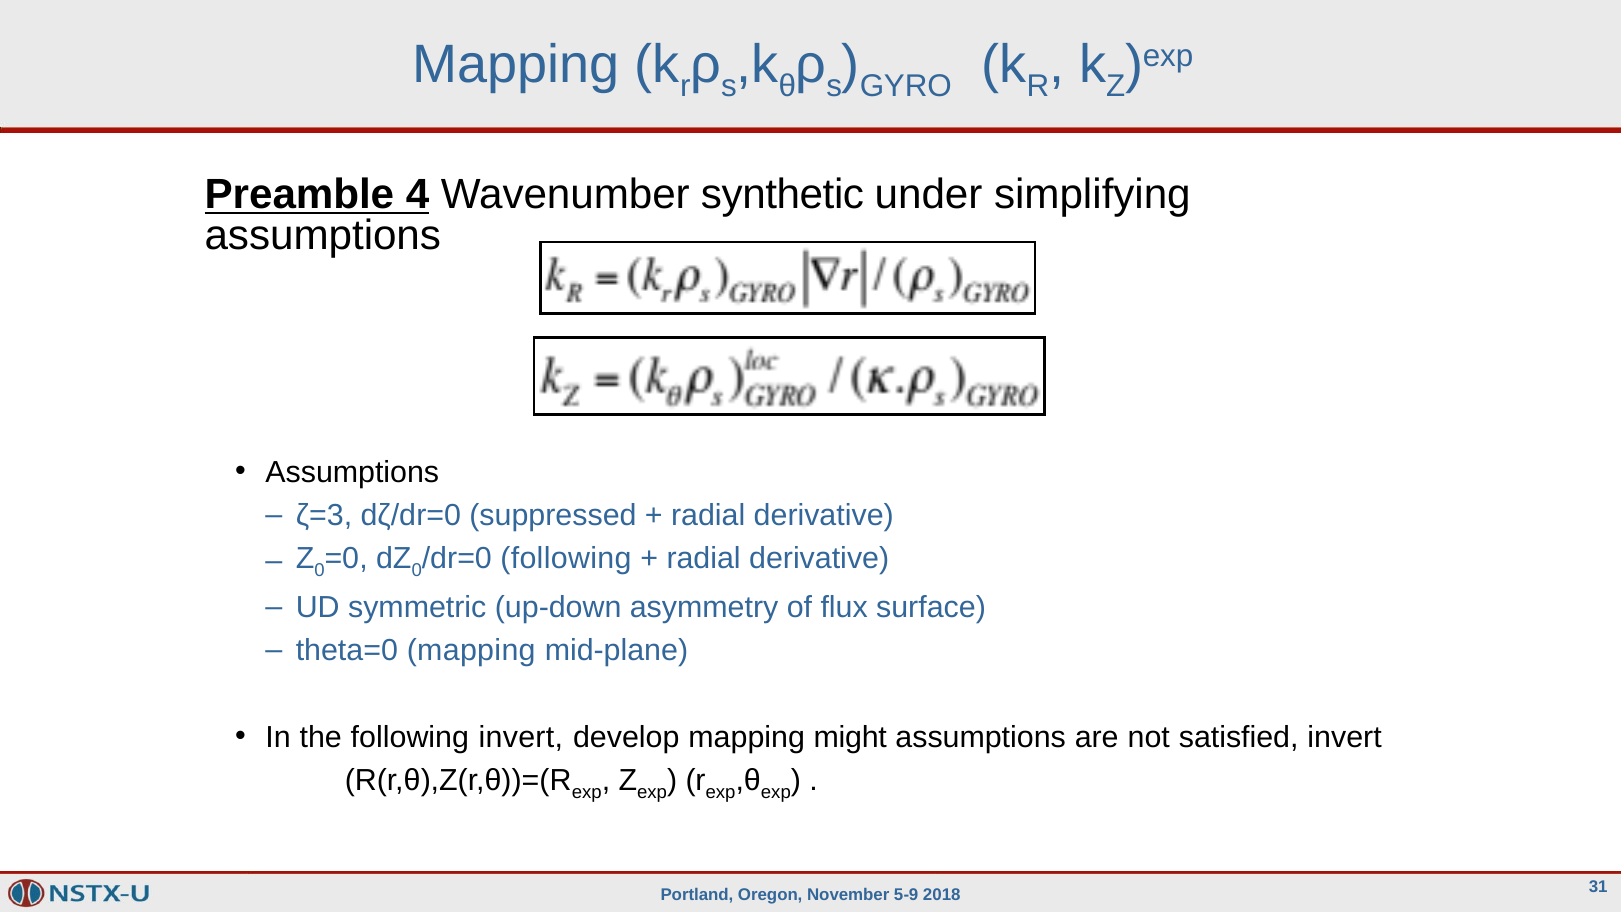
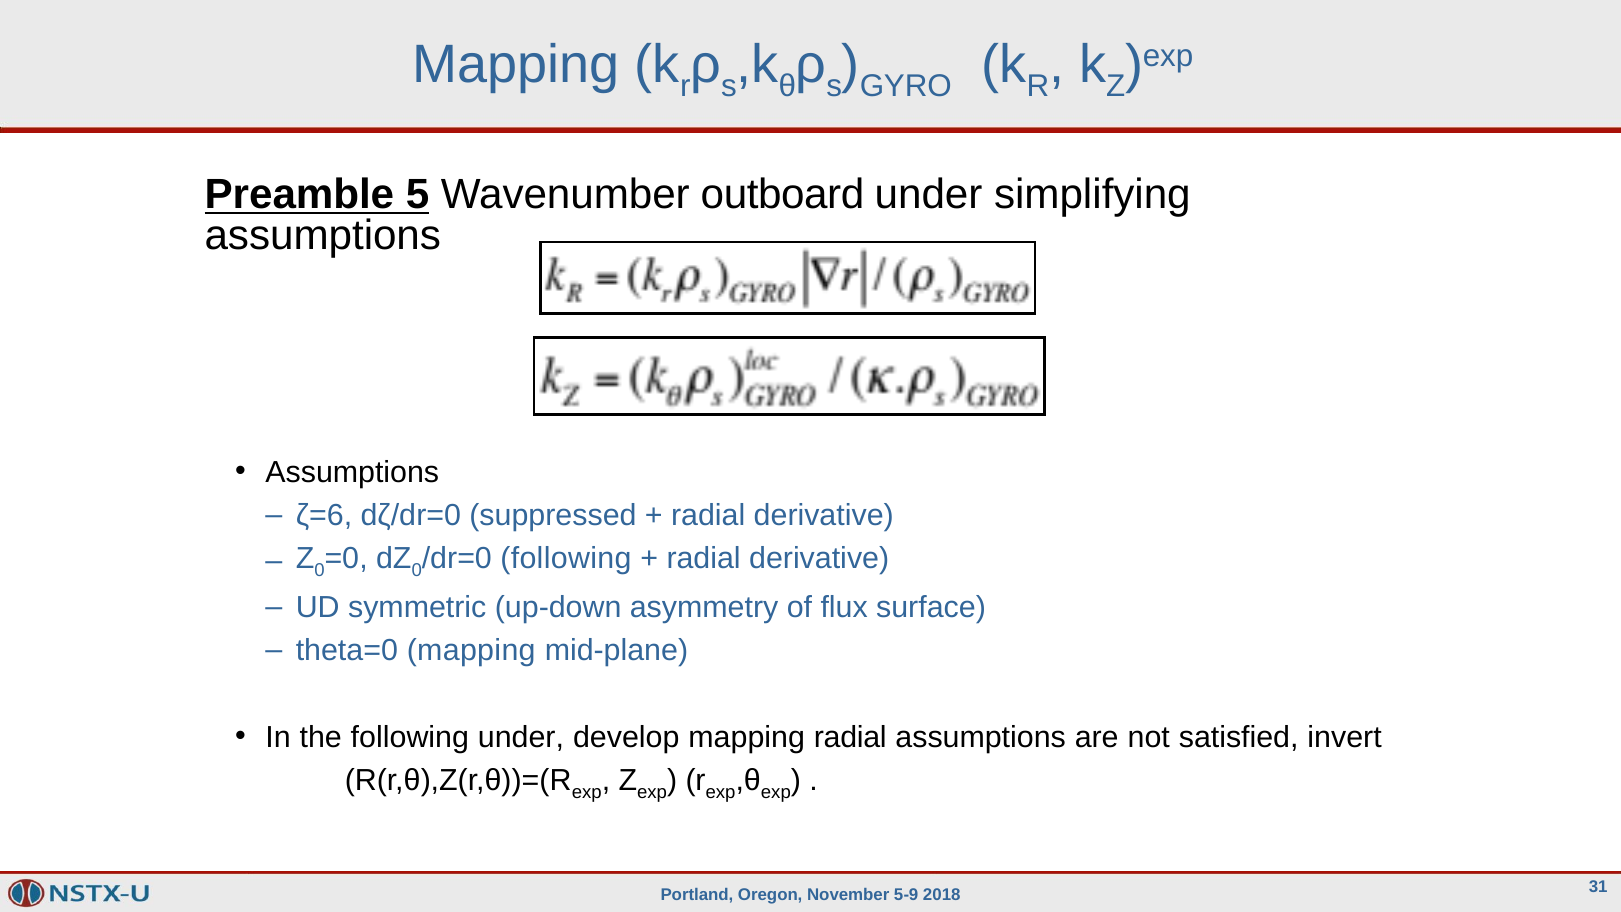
4: 4 -> 5
synthetic: synthetic -> outboard
ζ=3: ζ=3 -> ζ=6
following invert: invert -> under
mapping might: might -> radial
